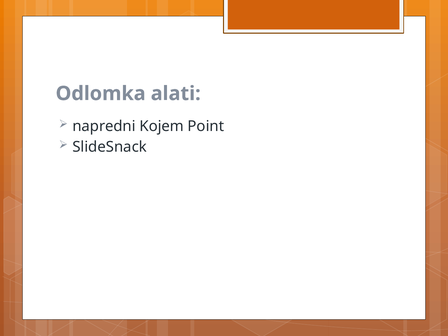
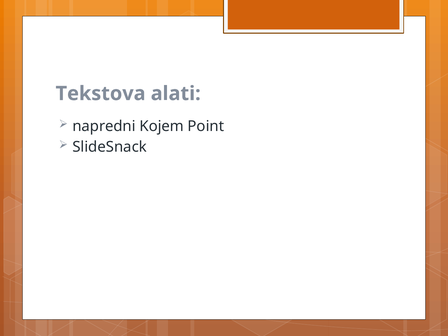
Odlomka: Odlomka -> Tekstova
